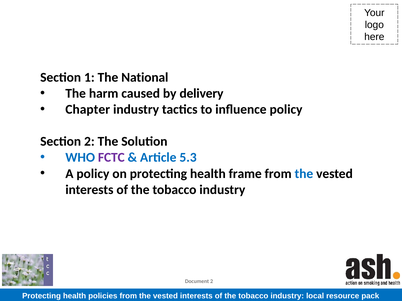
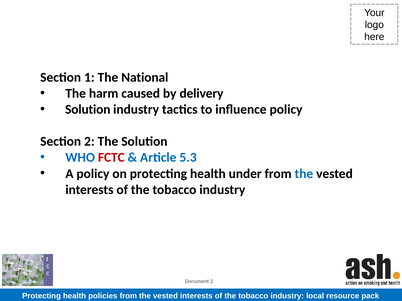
Chapter at (88, 110): Chapter -> Solution
FCTC colour: purple -> red
frame: frame -> under
